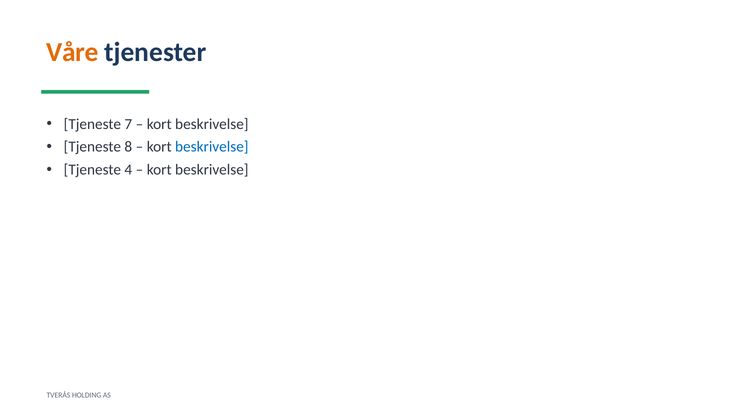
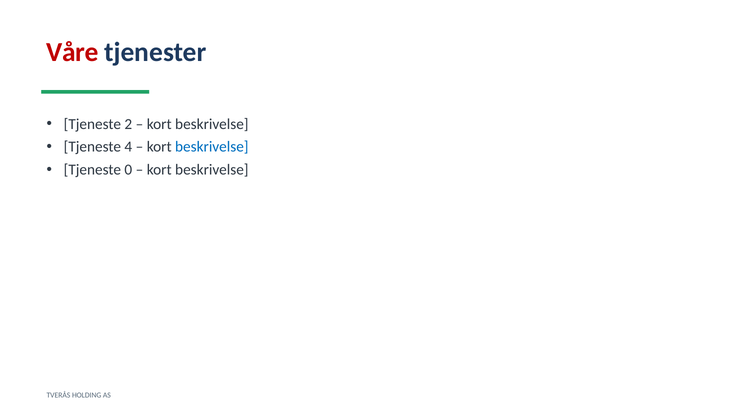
Våre colour: orange -> red
7: 7 -> 2
8: 8 -> 4
4: 4 -> 0
